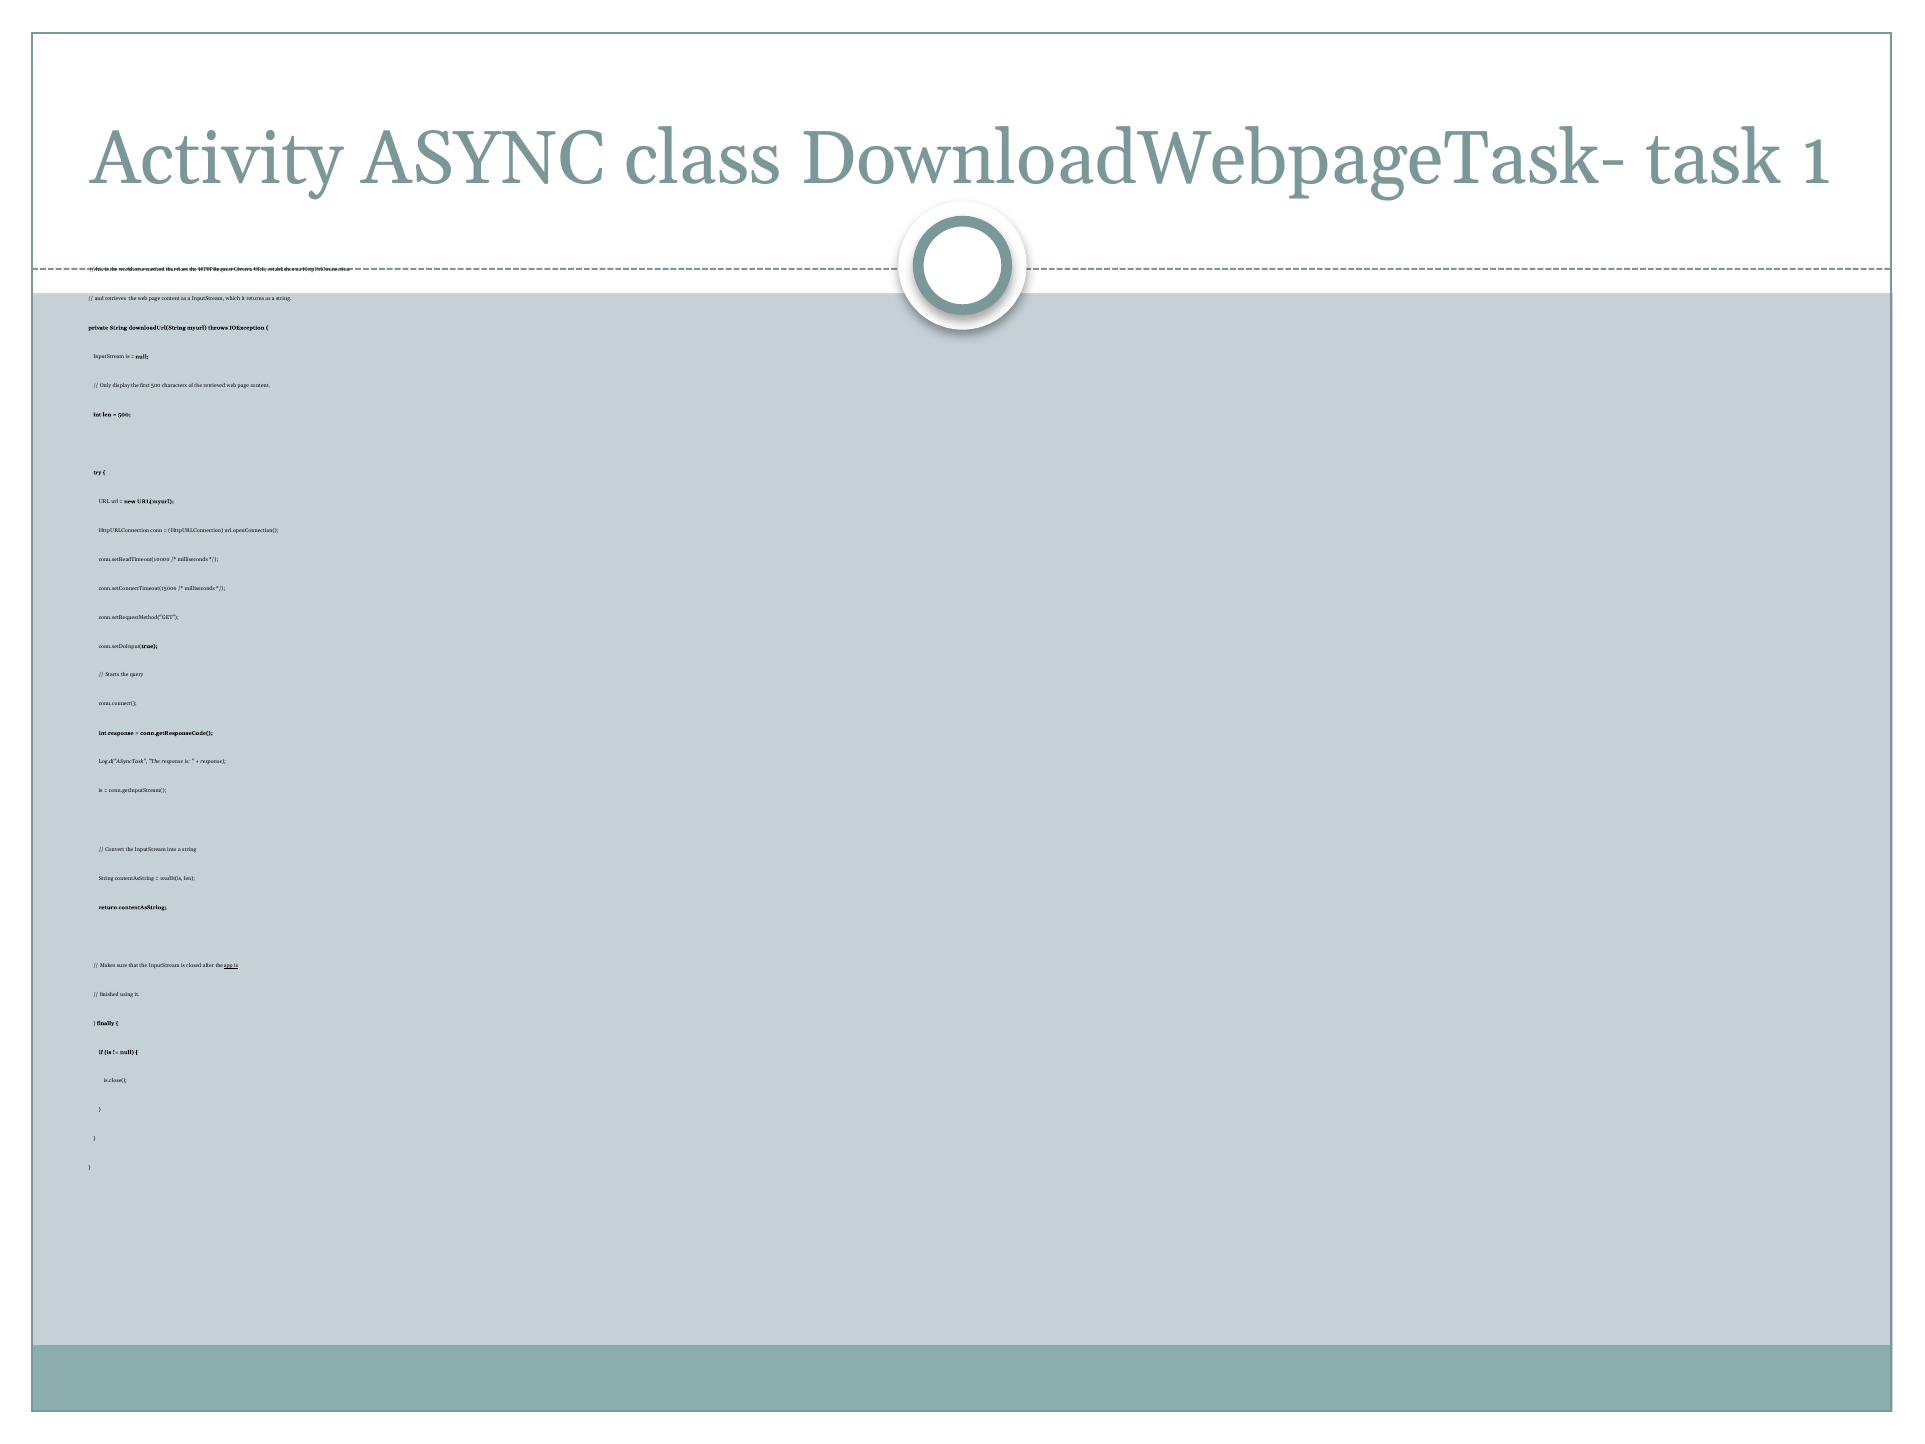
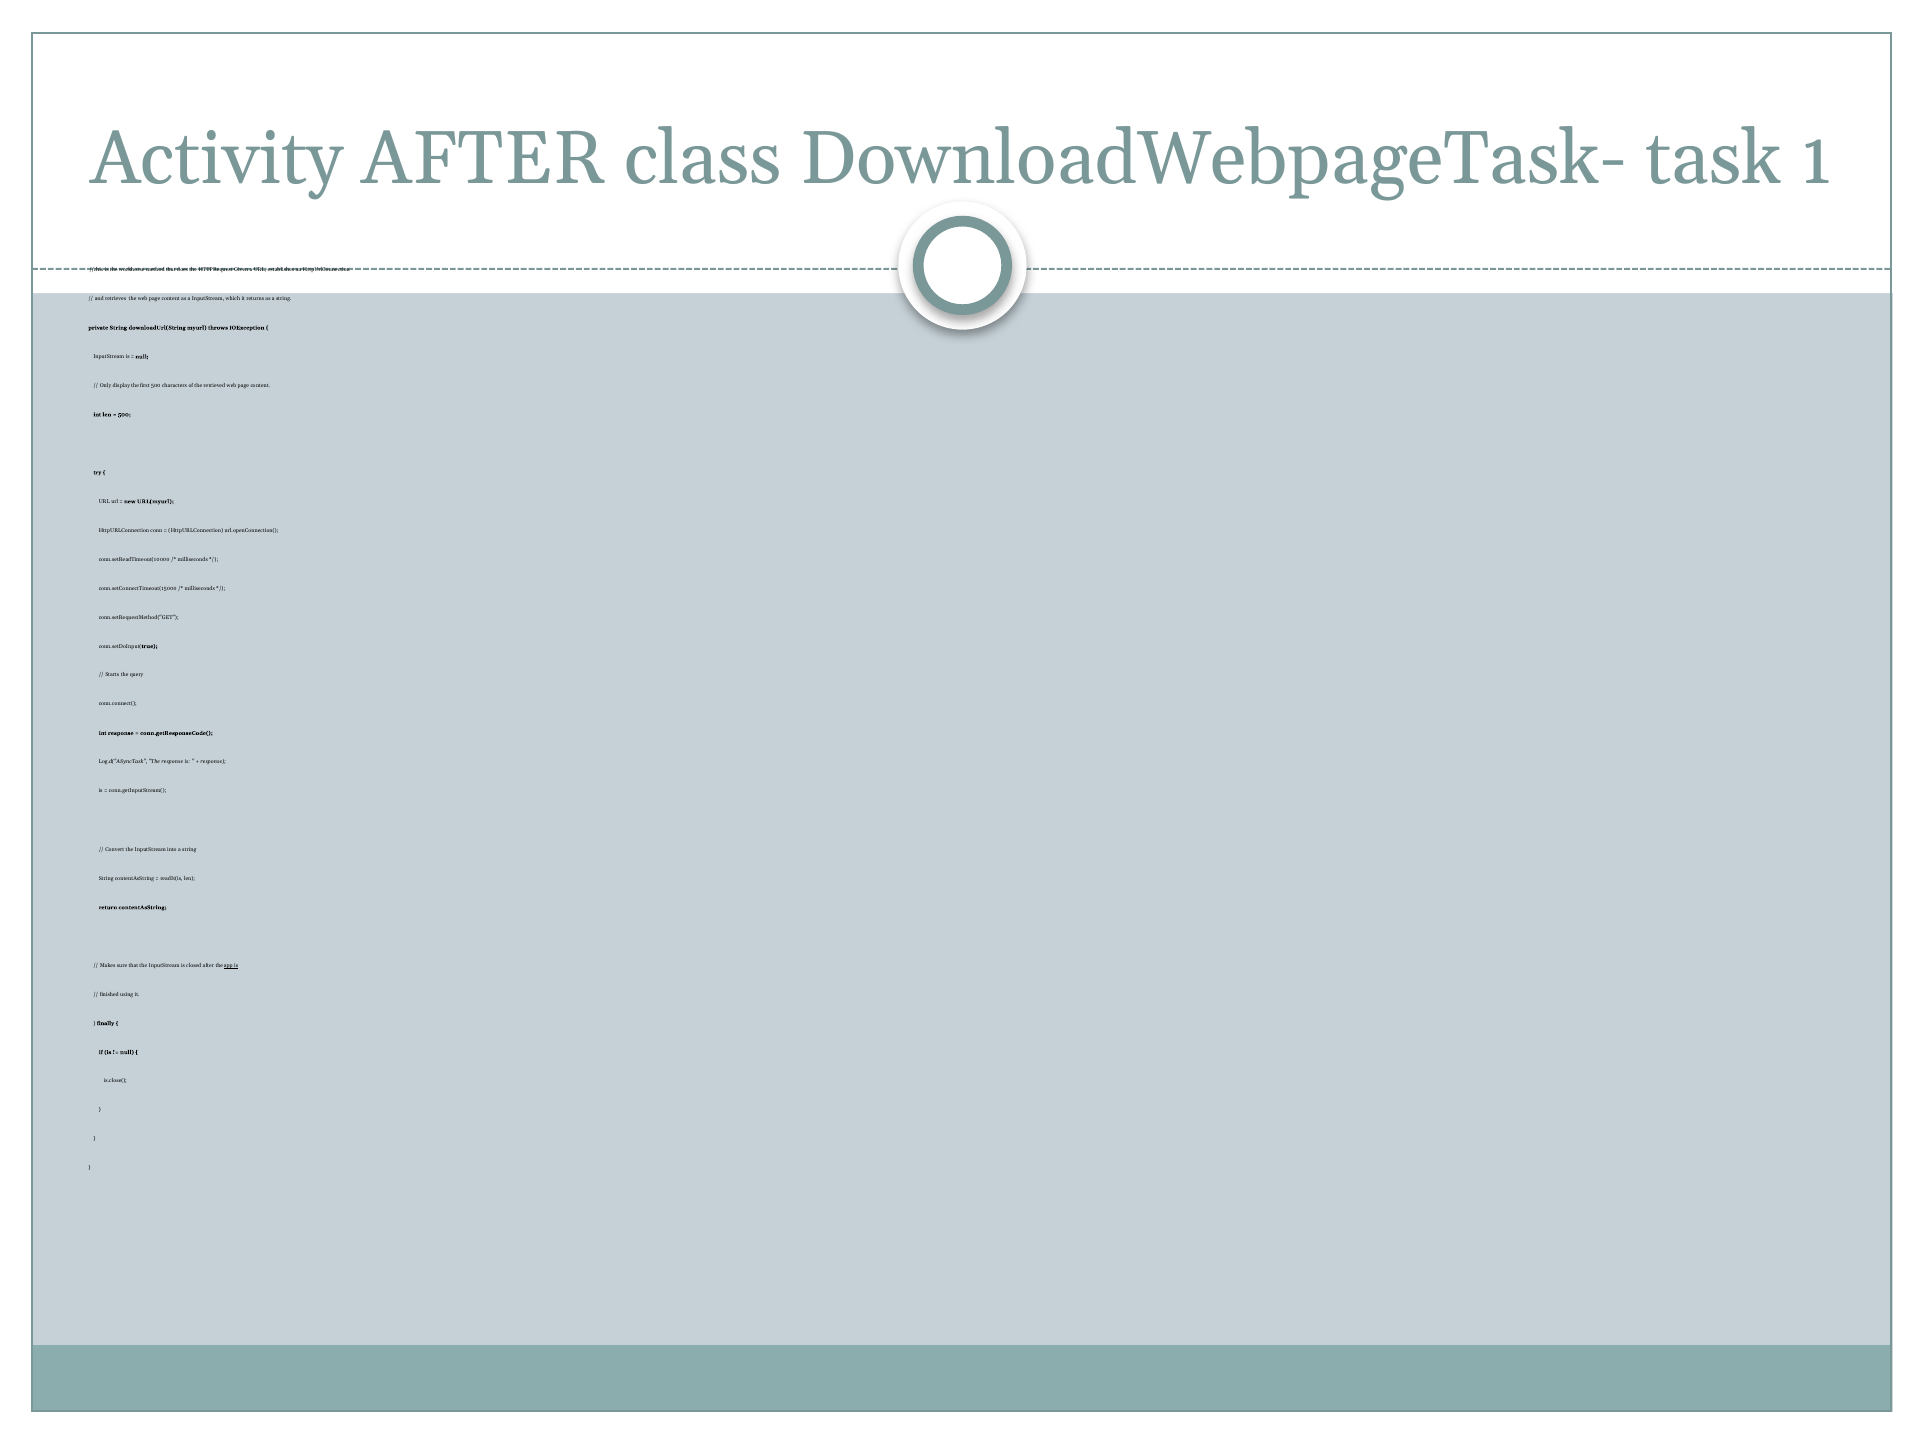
Activity ASYNC: ASYNC -> AFTER
